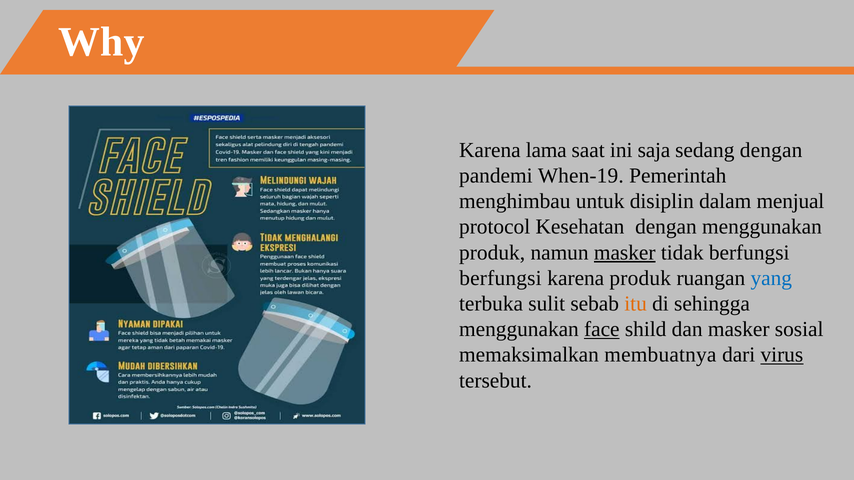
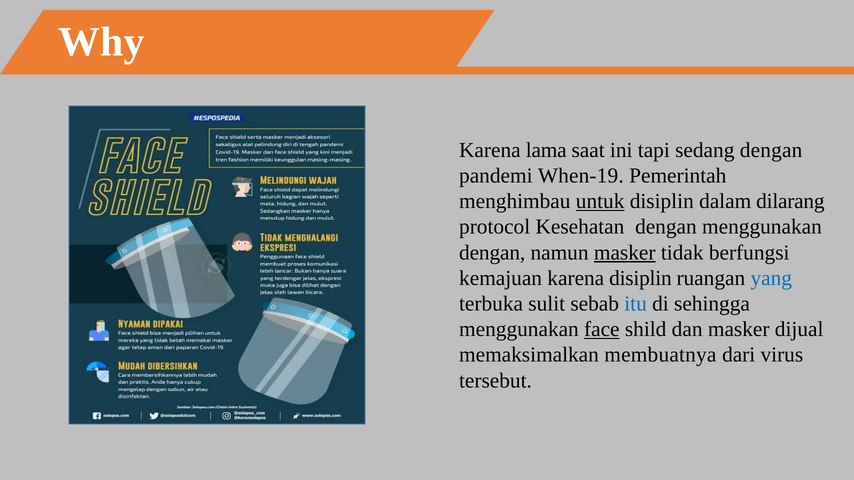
saja: saja -> tapi
untuk underline: none -> present
menjual: menjual -> dilarang
produk at (492, 253): produk -> dengan
berfungsi at (500, 278): berfungsi -> kemajuan
karena produk: produk -> disiplin
itu colour: orange -> blue
sosial: sosial -> dijual
virus underline: present -> none
